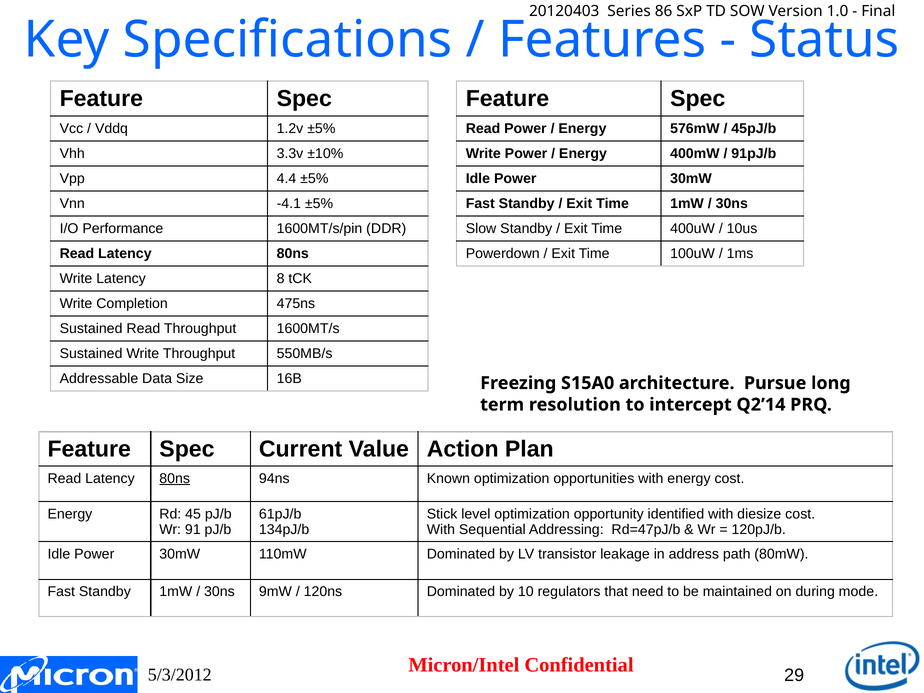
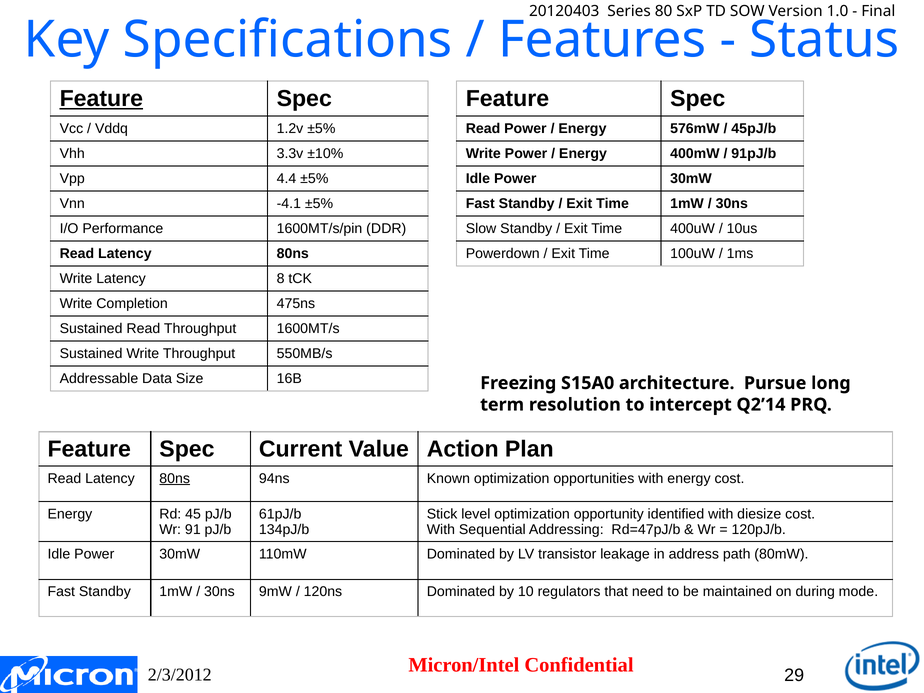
86: 86 -> 80
Feature at (101, 99) underline: none -> present
5/3/2012: 5/3/2012 -> 2/3/2012
